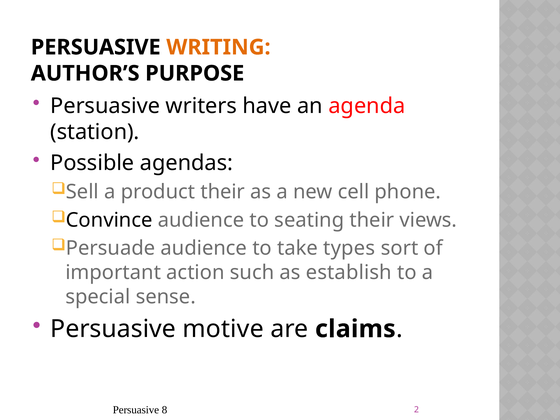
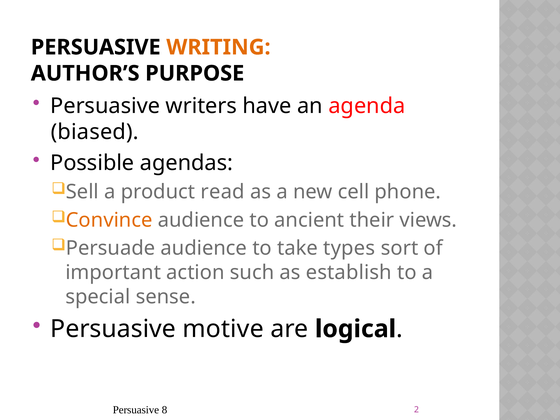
station: station -> biased
product their: their -> read
Convince colour: black -> orange
seating: seating -> ancient
claims: claims -> logical
